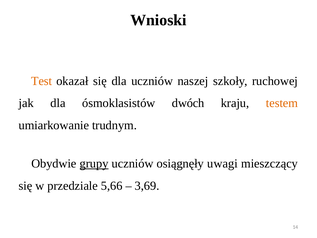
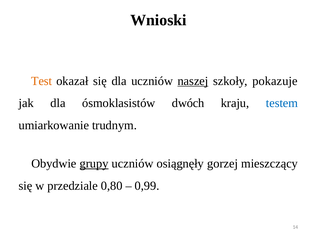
naszej underline: none -> present
ruchowej: ruchowej -> pokazuje
testem colour: orange -> blue
uwagi: uwagi -> gorzej
5,66: 5,66 -> 0,80
3,69: 3,69 -> 0,99
